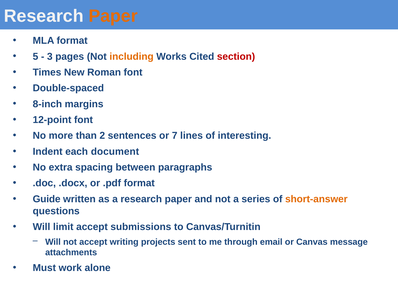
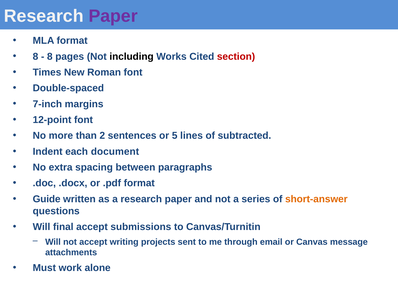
Paper at (113, 16) colour: orange -> purple
5 at (36, 56): 5 -> 8
3 at (50, 56): 3 -> 8
including colour: orange -> black
8-inch: 8-inch -> 7-inch
7: 7 -> 5
interesting: interesting -> subtracted
limit: limit -> final
